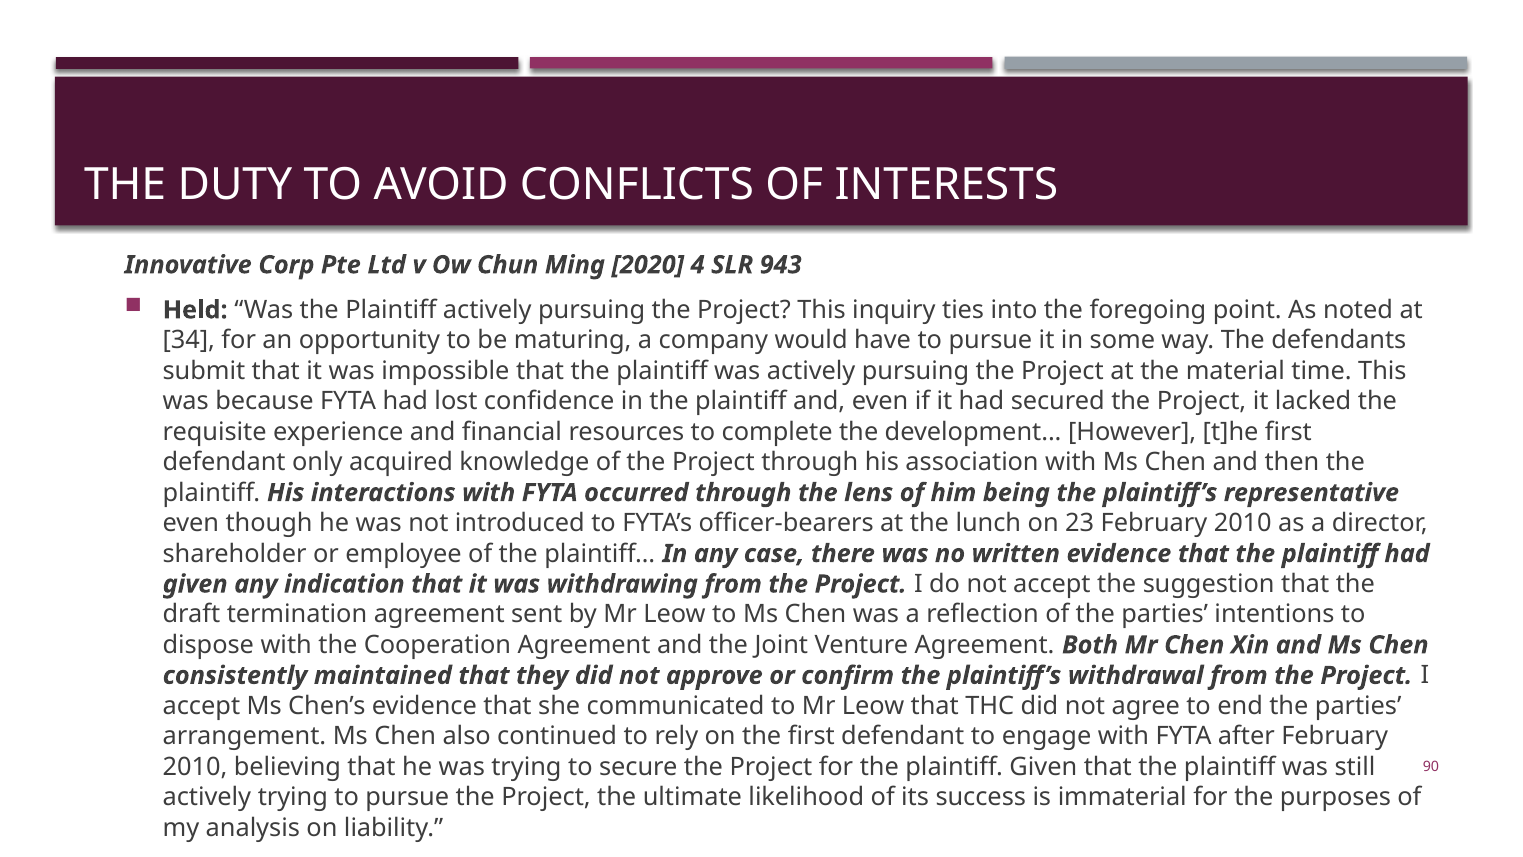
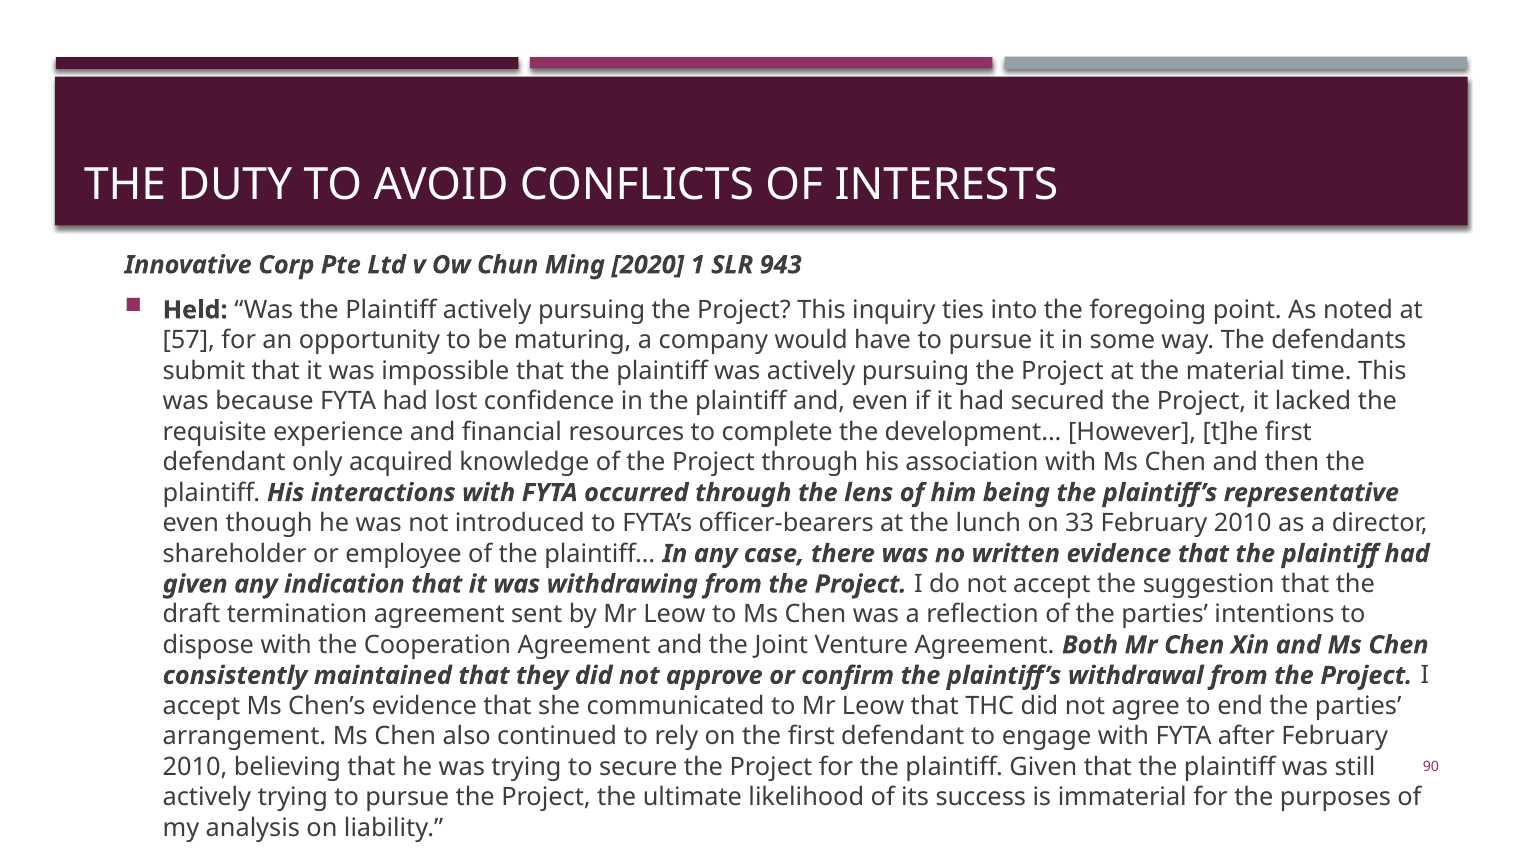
4: 4 -> 1
34: 34 -> 57
23: 23 -> 33
